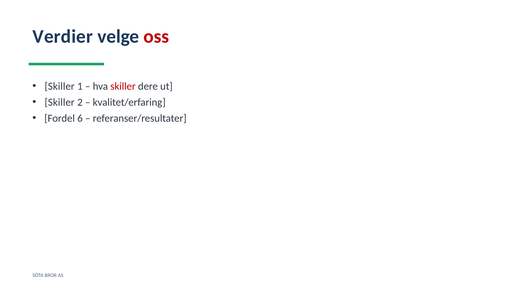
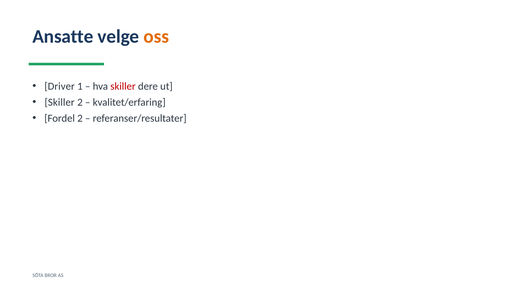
Verdier: Verdier -> Ansatte
oss colour: red -> orange
Skiller at (60, 86): Skiller -> Driver
Fordel 6: 6 -> 2
